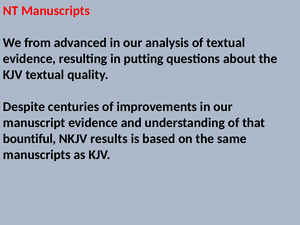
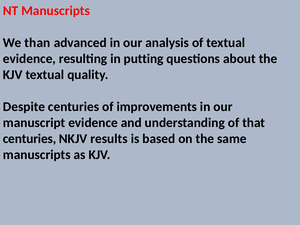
from: from -> than
bountiful at (29, 139): bountiful -> centuries
